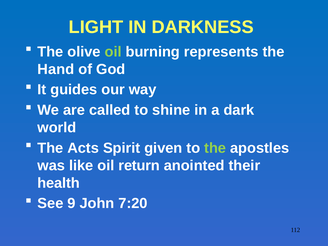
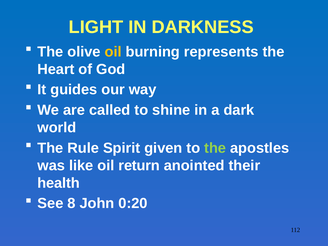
oil at (113, 52) colour: light green -> yellow
Hand: Hand -> Heart
Acts: Acts -> Rule
9: 9 -> 8
7:20: 7:20 -> 0:20
